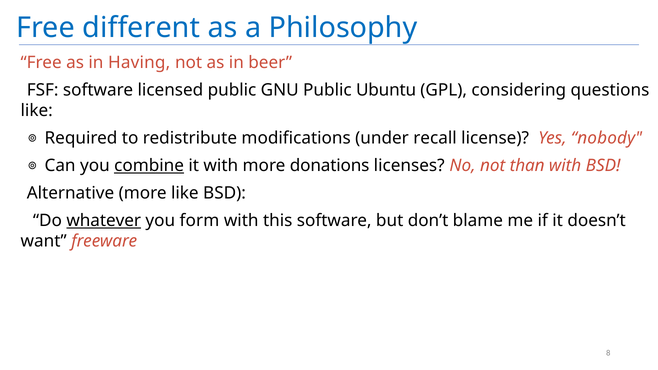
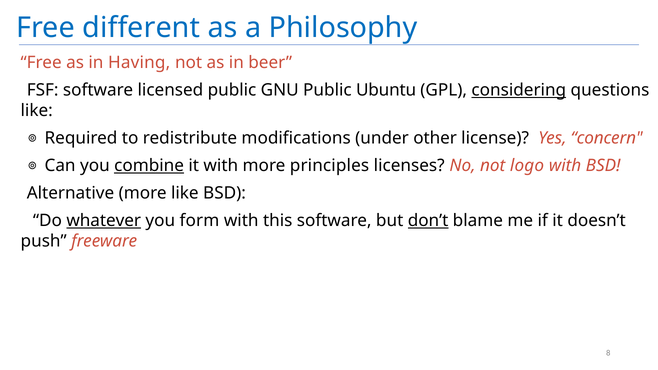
considering underline: none -> present
recall: recall -> other
nobody: nobody -> concern
donations: donations -> principles
than: than -> logo
don’t underline: none -> present
want: want -> push
